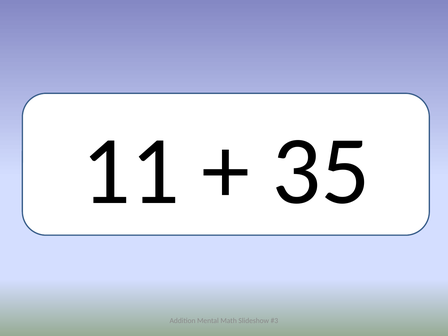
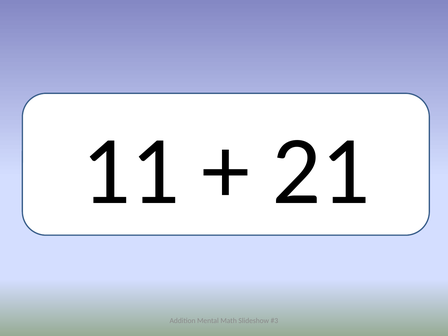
35: 35 -> 21
